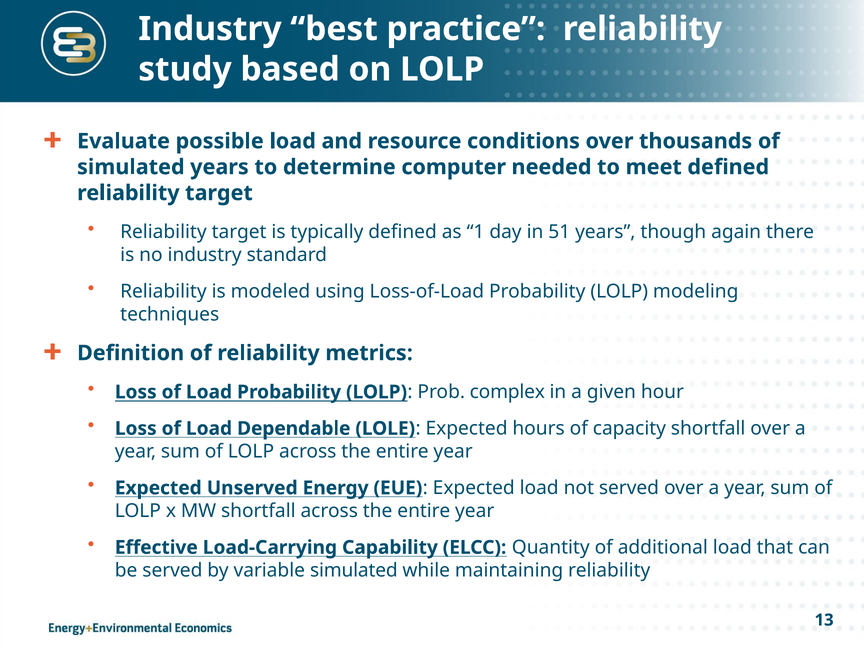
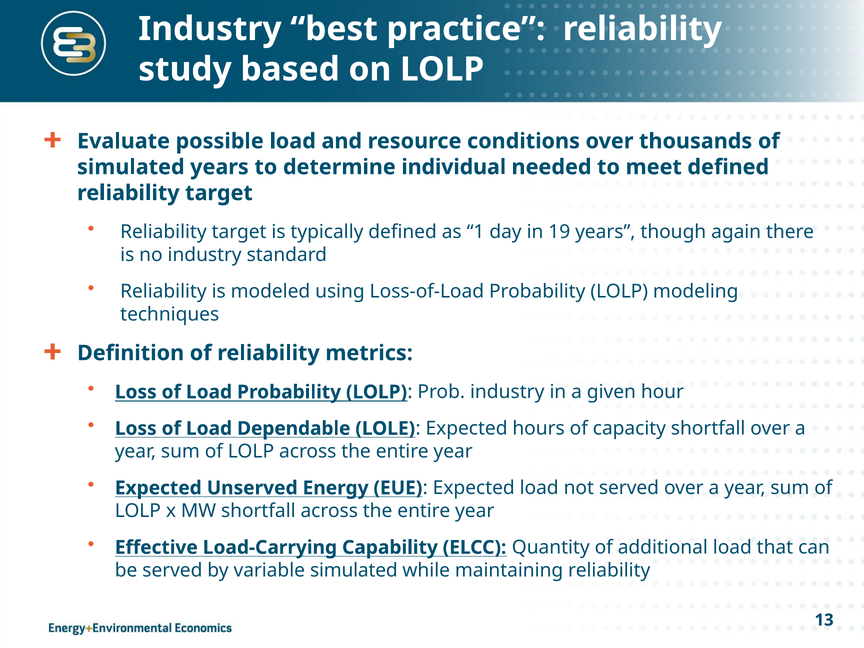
computer: computer -> individual
51: 51 -> 19
Prob complex: complex -> industry
